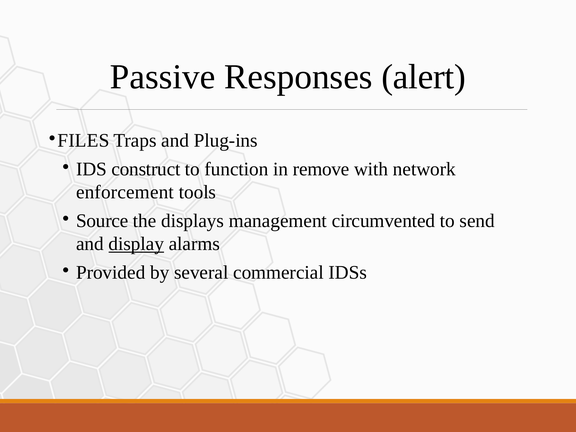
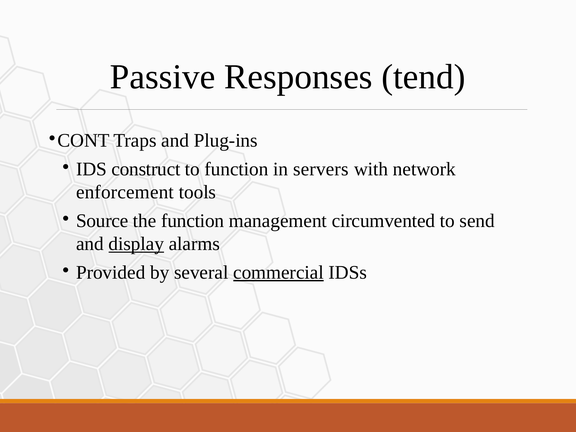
alert: alert -> tend
FILES: FILES -> CONT
remove: remove -> servers
the displays: displays -> function
commercial underline: none -> present
